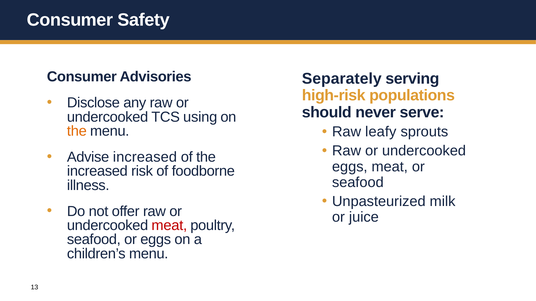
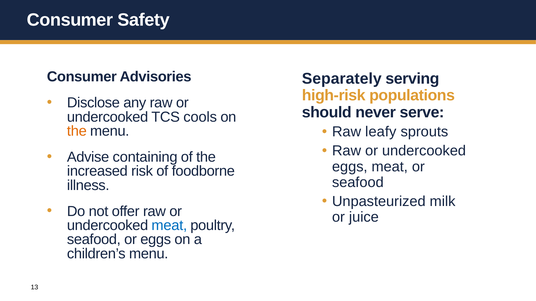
using: using -> cools
Advise increased: increased -> containing
meat at (169, 226) colour: red -> blue
